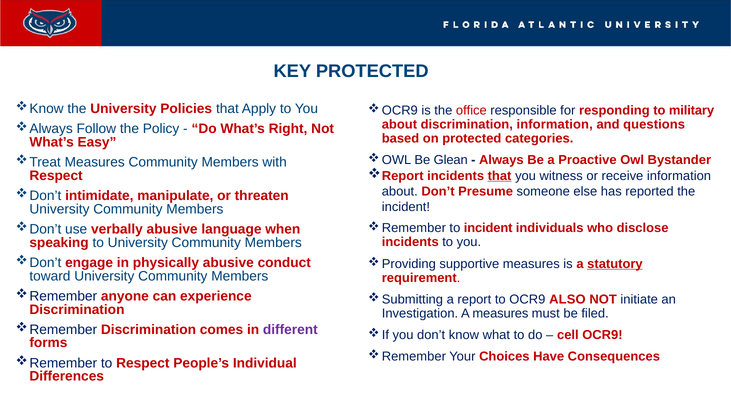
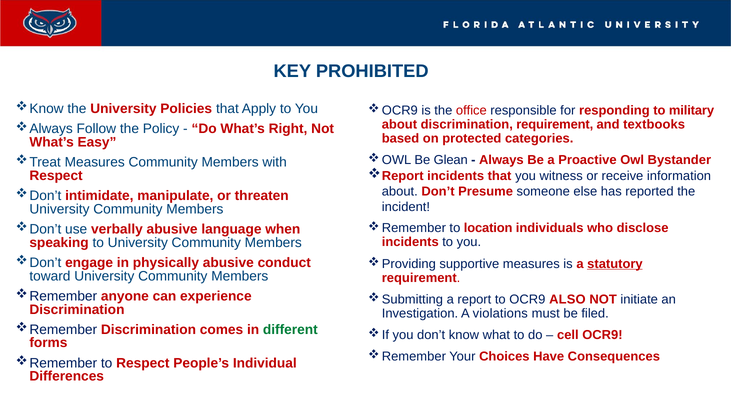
KEY PROTECTED: PROTECTED -> PROHIBITED
discrimination information: information -> requirement
questions: questions -> textbooks
that at (500, 176) underline: present -> none
to incident: incident -> location
A measures: measures -> violations
different colour: purple -> green
